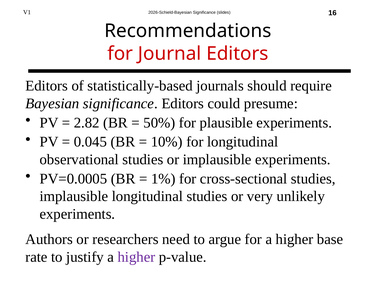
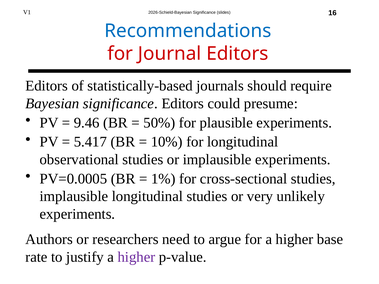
Recommendations colour: black -> blue
2.82: 2.82 -> 9.46
0.045: 0.045 -> 5.417
